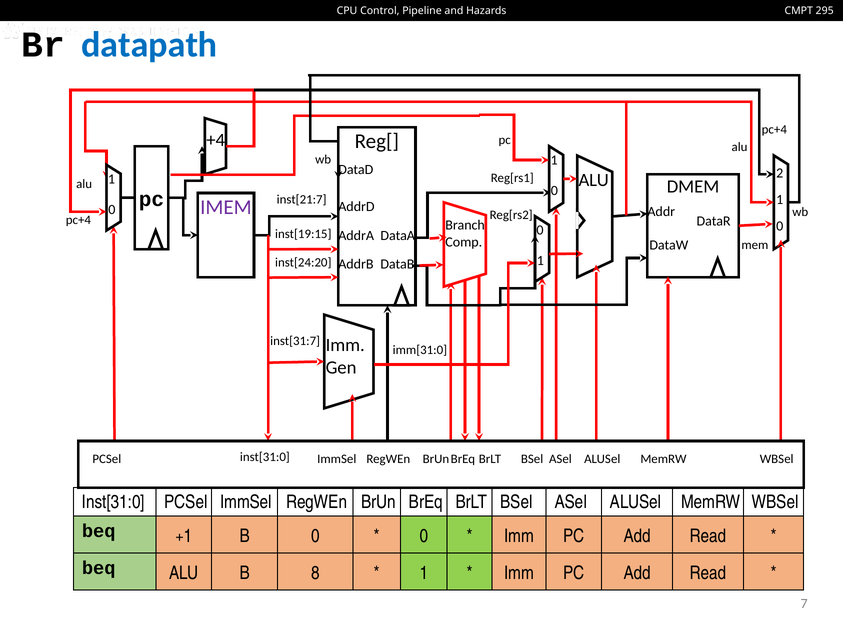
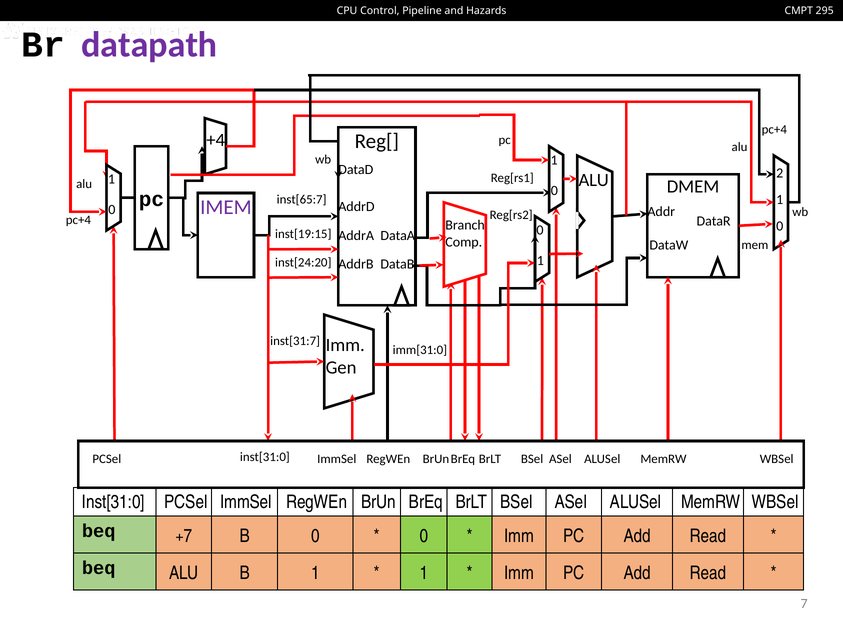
datapath colour: blue -> purple
inst[21:7: inst[21:7 -> inst[65:7
+1: +1 -> +7
B 8: 8 -> 1
